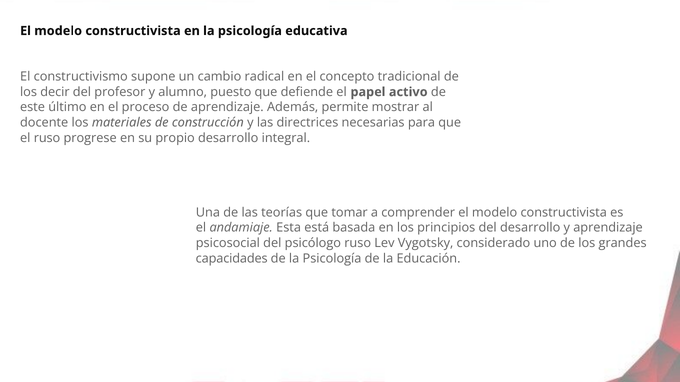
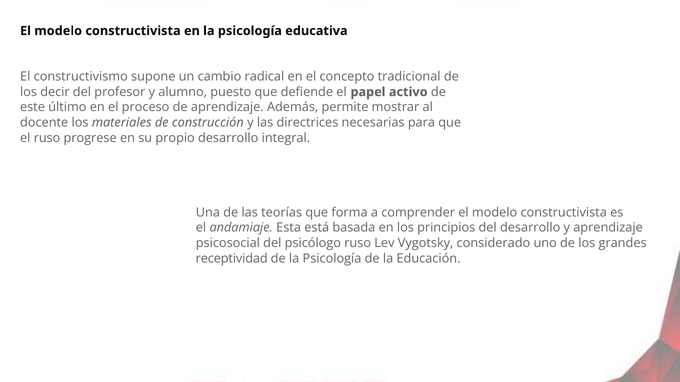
tomar: tomar -> forma
capacidades: capacidades -> receptividad
